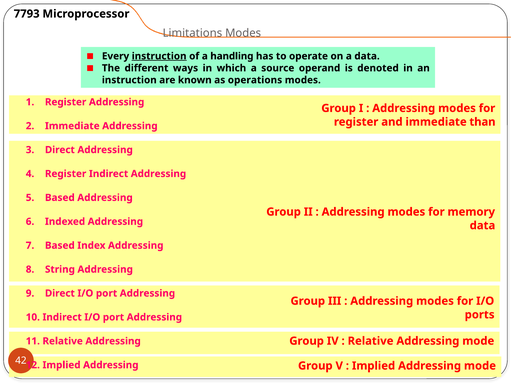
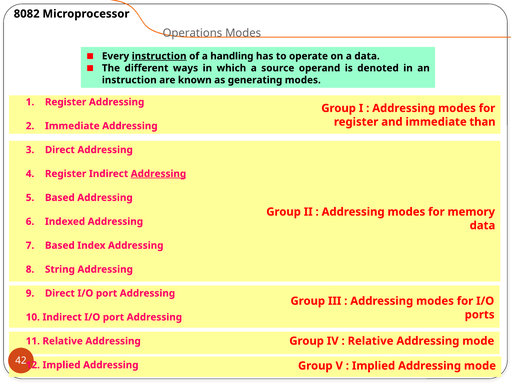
7793: 7793 -> 8082
Limitations: Limitations -> Operations
operations: operations -> generating
Addressing at (158, 173) underline: none -> present
